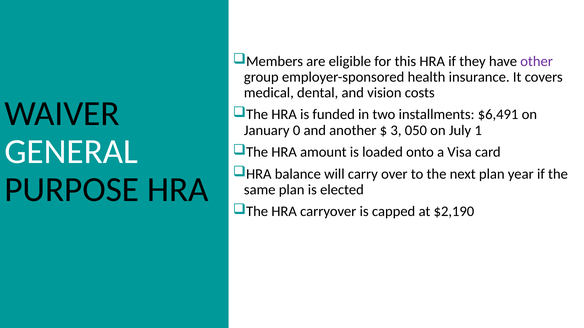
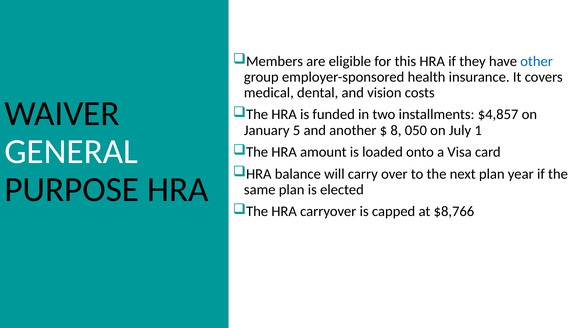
other colour: purple -> blue
$6,491: $6,491 -> $4,857
0: 0 -> 5
3: 3 -> 8
$2,190: $2,190 -> $8,766
